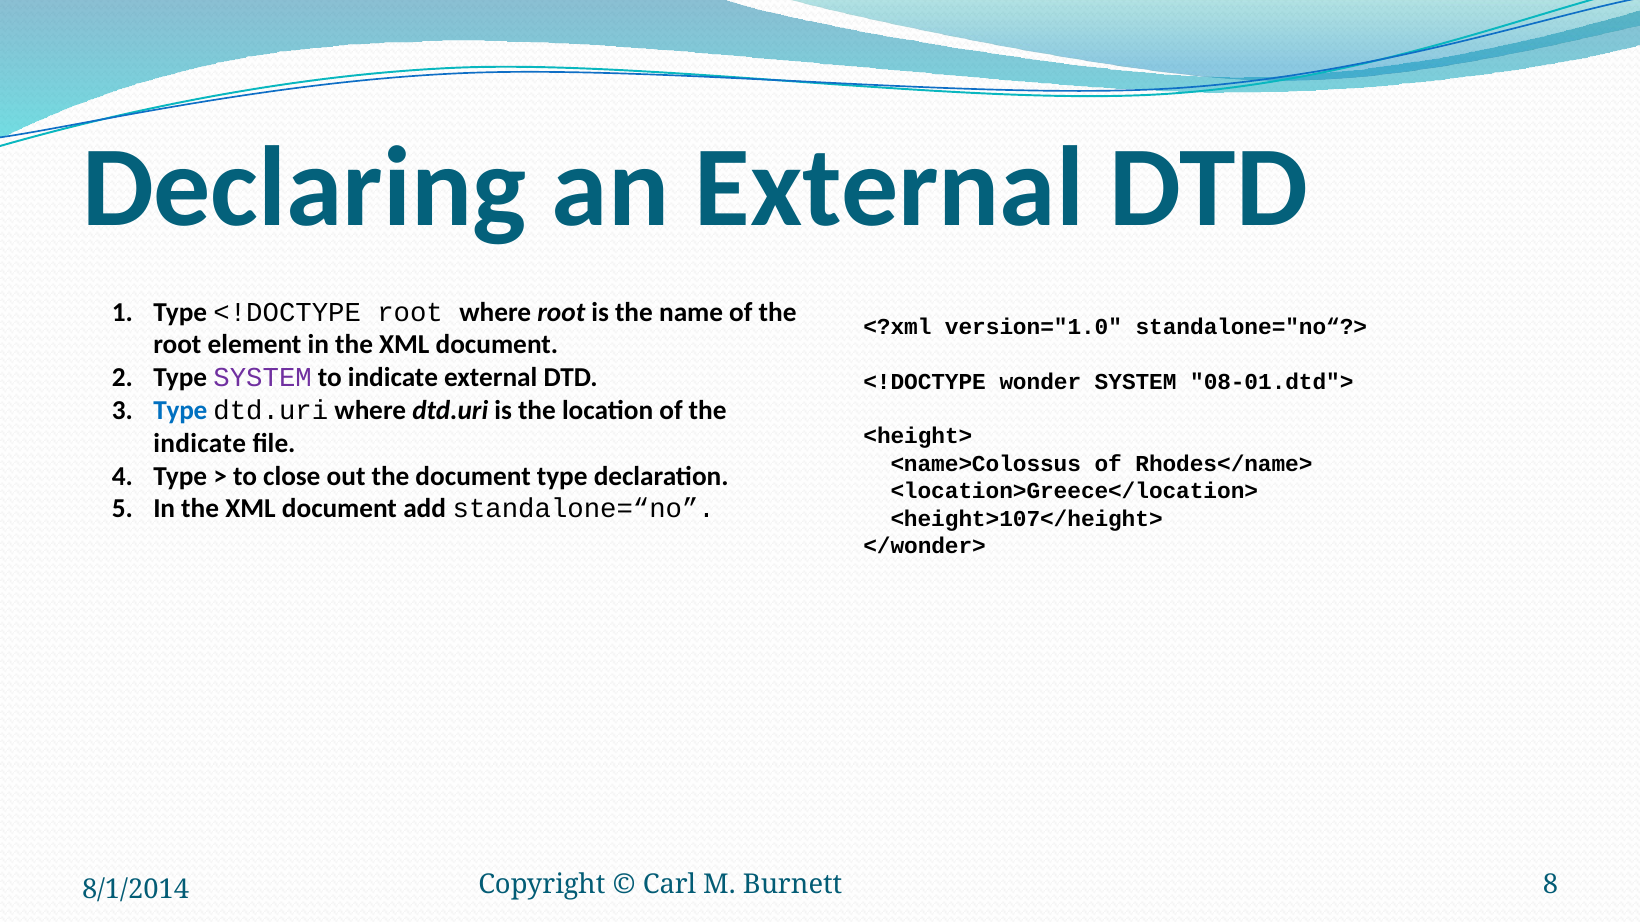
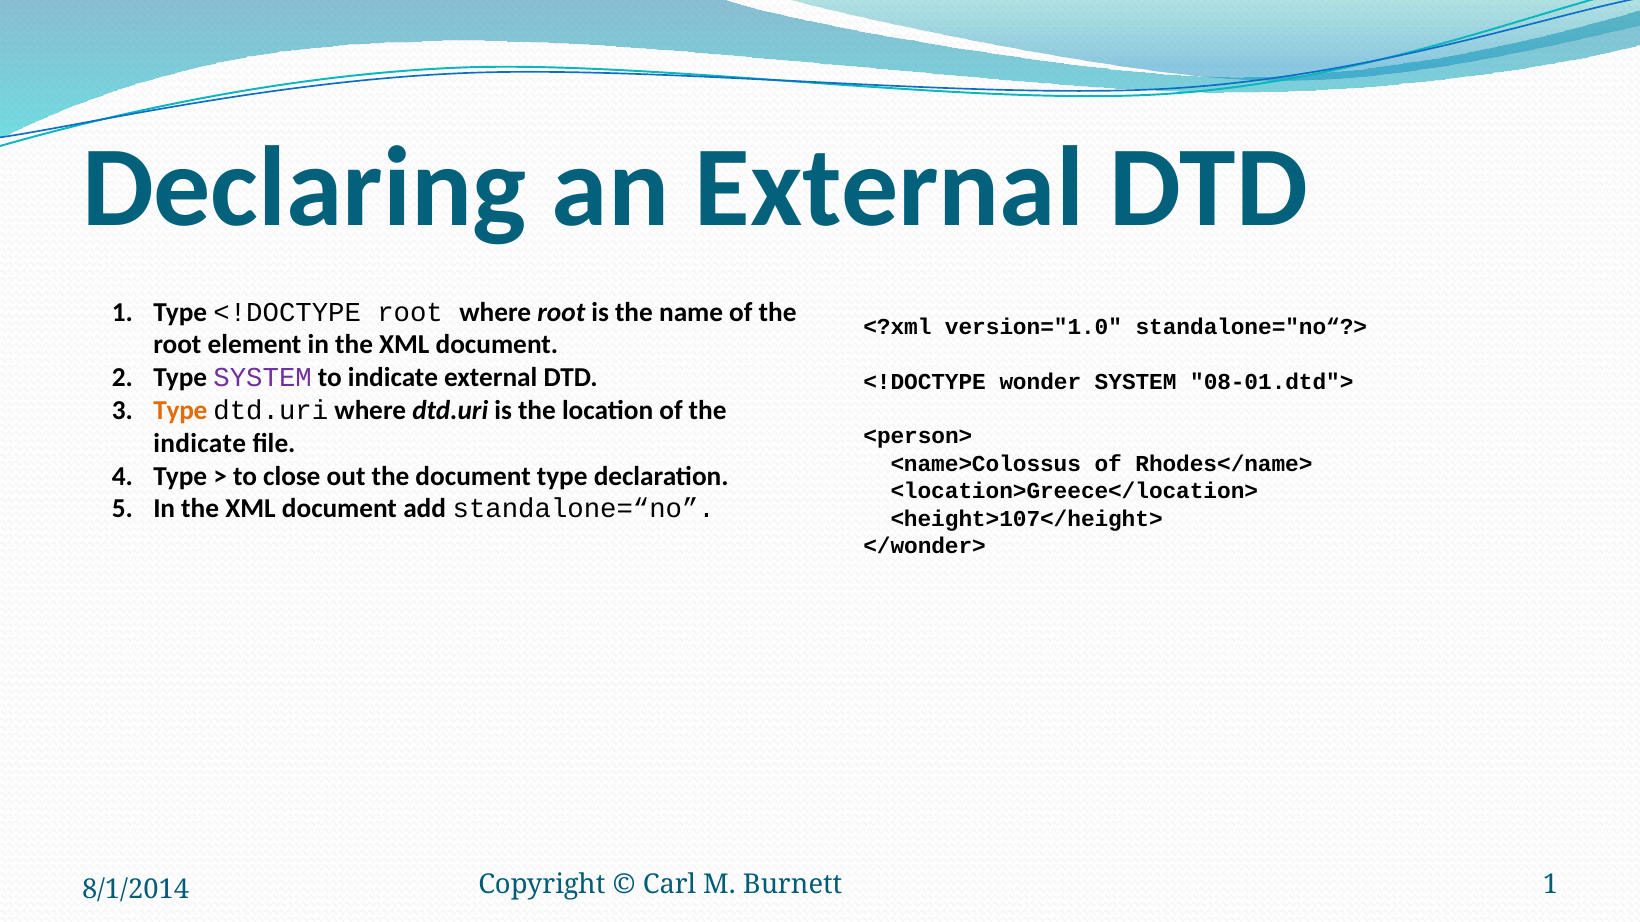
Type at (180, 411) colour: blue -> orange
<height>: <height> -> <person>
Burnett 8: 8 -> 1
